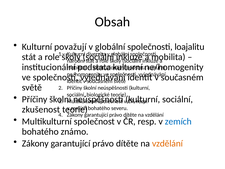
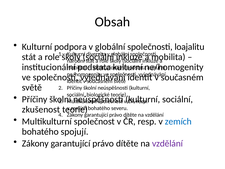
považují: považují -> podpora
známo: známo -> spojují
vzdělání at (168, 143) colour: orange -> purple
